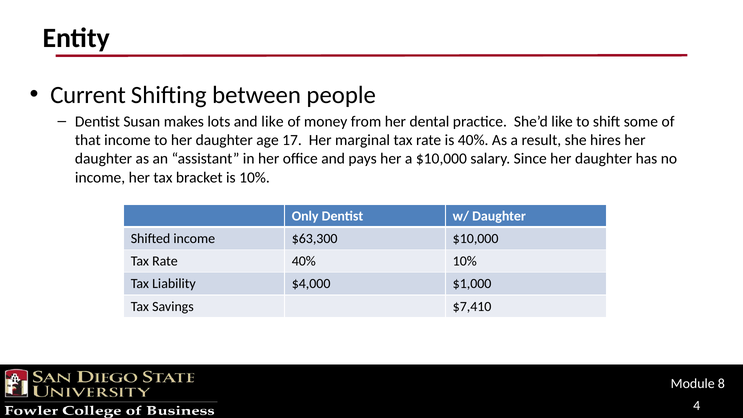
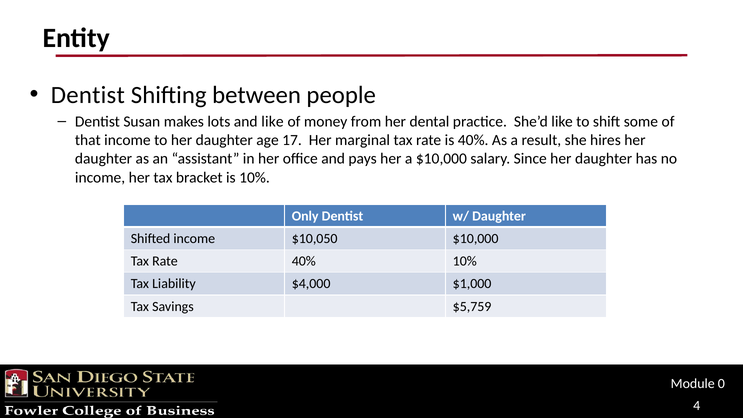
Current at (88, 95): Current -> Dentist
$63,300: $63,300 -> $10,050
$7,410: $7,410 -> $5,759
8: 8 -> 0
